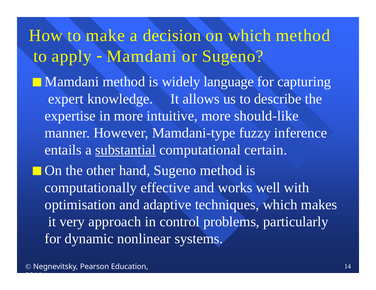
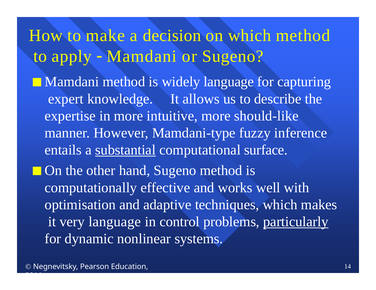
certain: certain -> surface
very approach: approach -> language
particularly underline: none -> present
